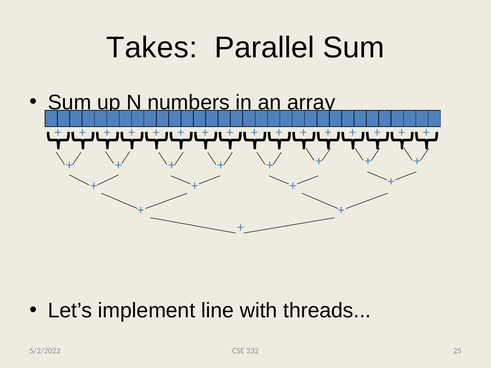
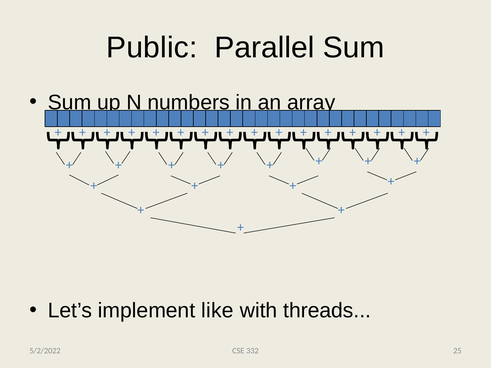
Takes: Takes -> Public
line: line -> like
